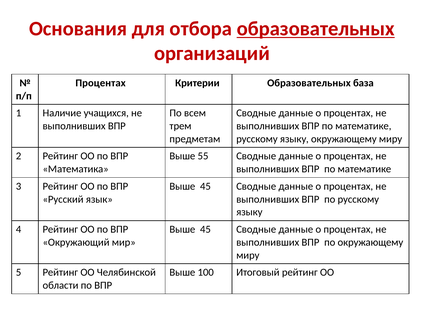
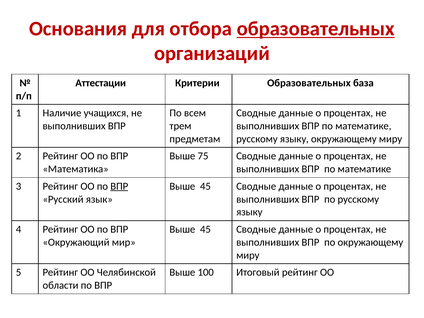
Процентах at (101, 83): Процентах -> Аттестации
55: 55 -> 75
ВПР at (119, 186) underline: none -> present
